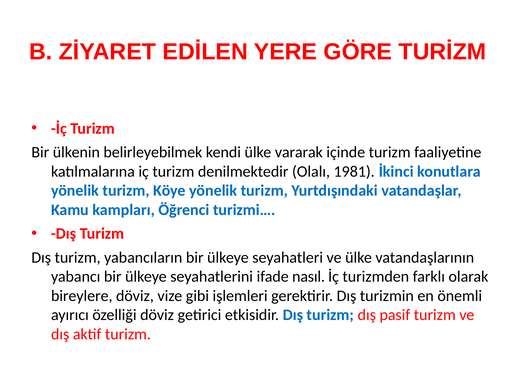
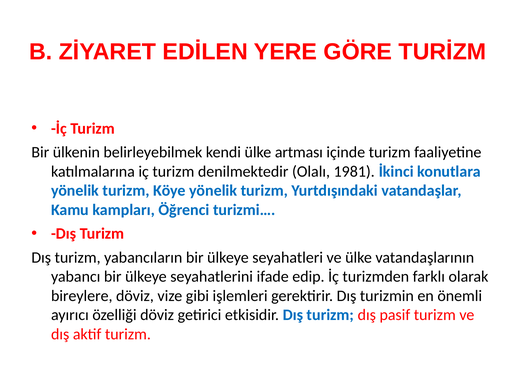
vararak: vararak -> artması
nasıl: nasıl -> edip
